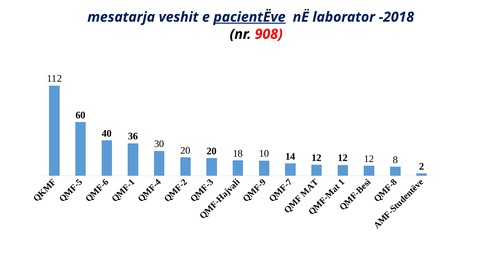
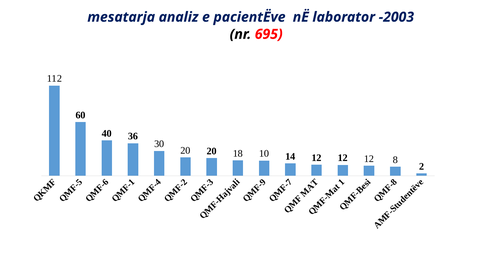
veshit: veshit -> analiz
pacientËve underline: present -> none
-2018: -2018 -> -2003
908: 908 -> 695
